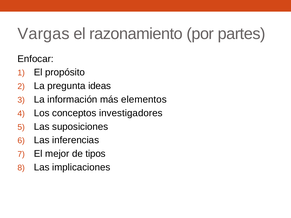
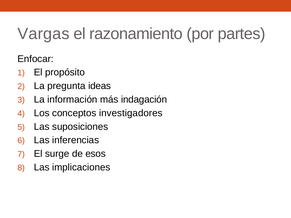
elementos: elementos -> indagación
mejor: mejor -> surge
tipos: tipos -> esos
